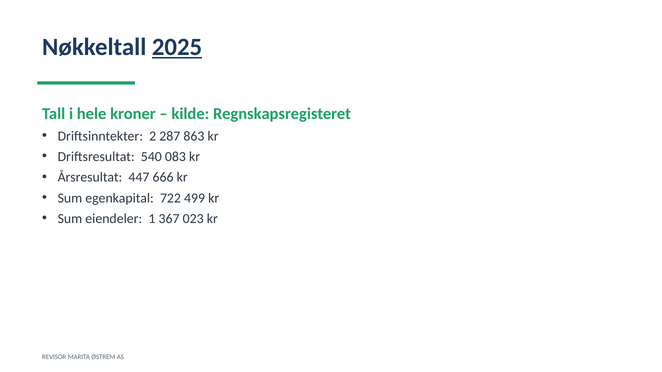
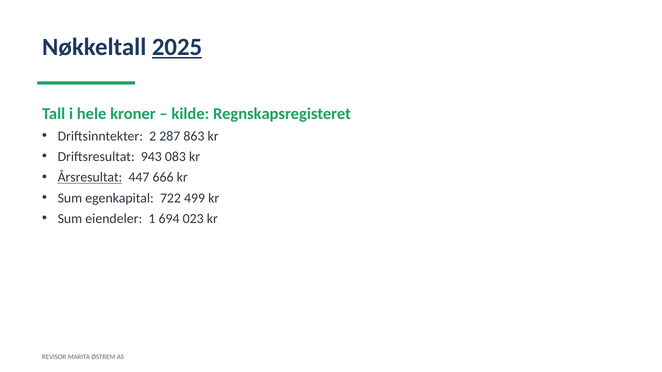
540: 540 -> 943
Årsresultat underline: none -> present
367: 367 -> 694
